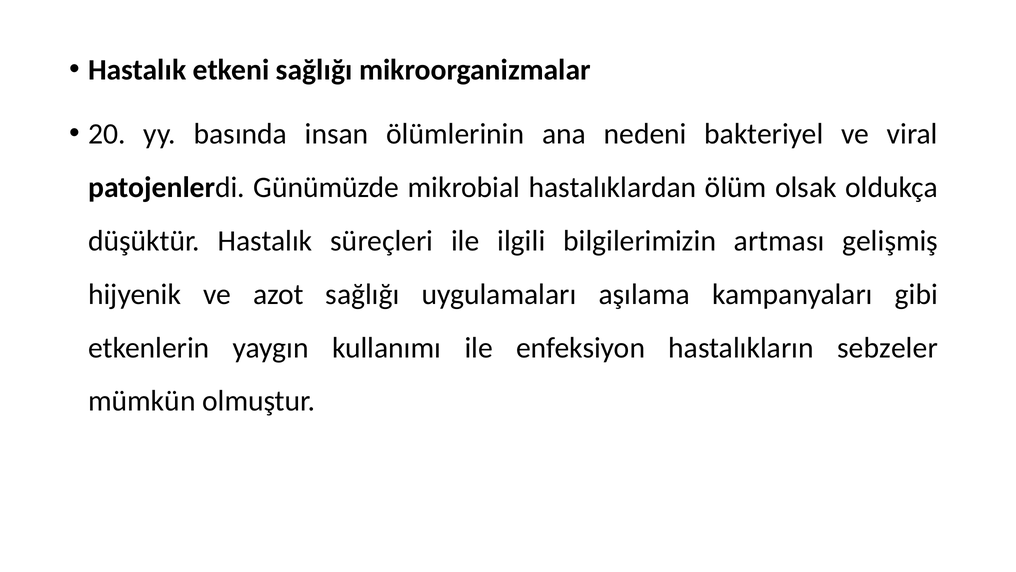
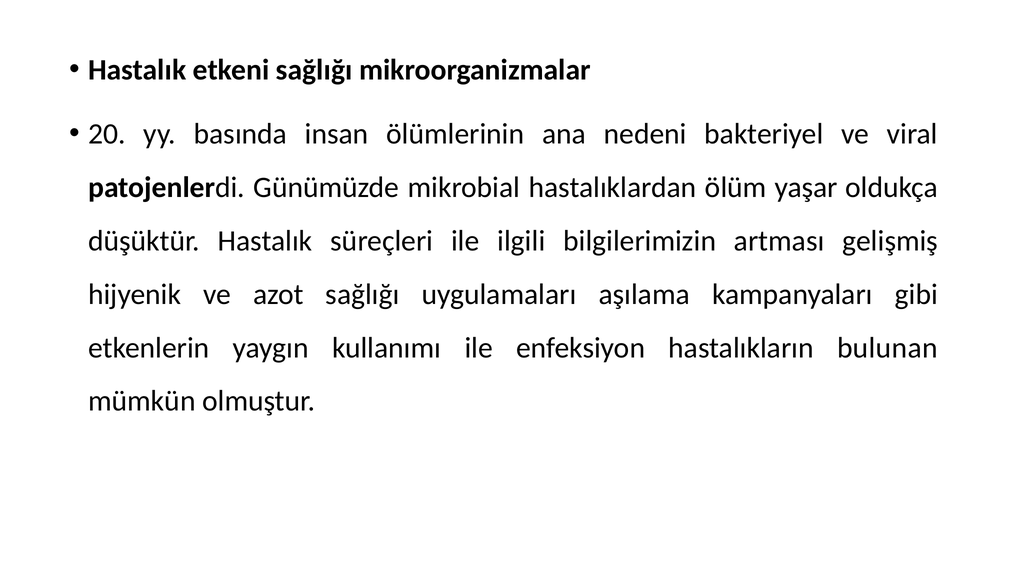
olsak: olsak -> yaşar
sebzeler: sebzeler -> bulunan
